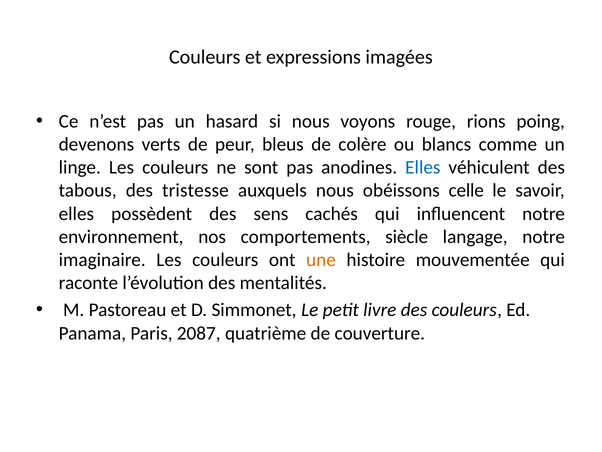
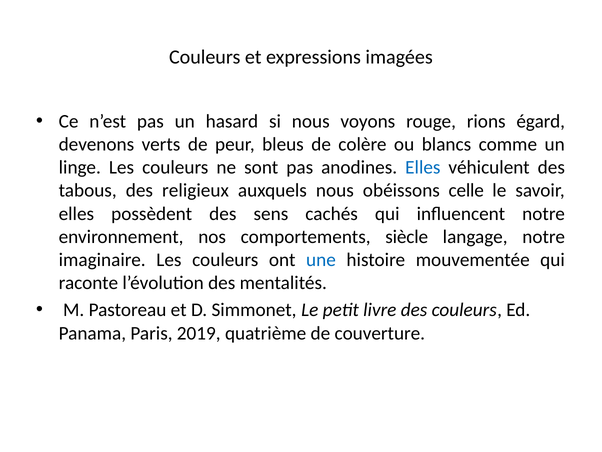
poing: poing -> égard
tristesse: tristesse -> religieux
une colour: orange -> blue
2087: 2087 -> 2019
